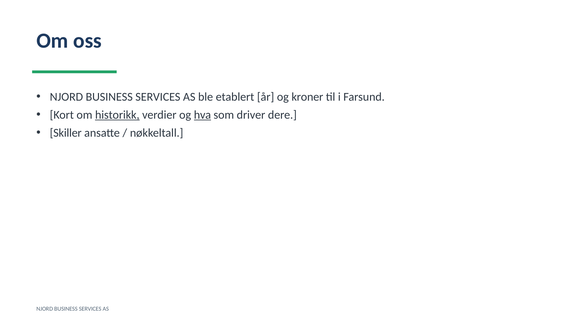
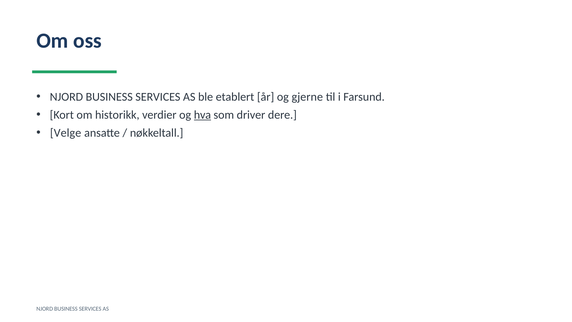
kroner: kroner -> gjerne
historikk underline: present -> none
Skiller: Skiller -> Velge
